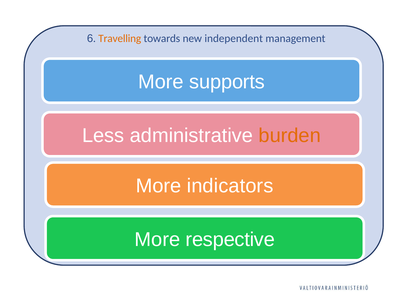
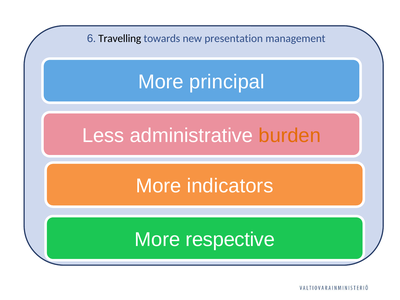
Travelling colour: orange -> black
independent: independent -> presentation
supports: supports -> principal
